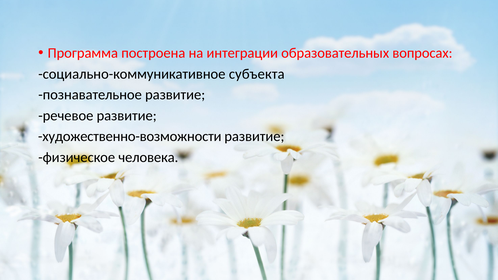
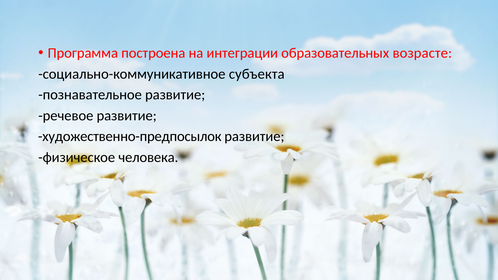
вопросах: вопросах -> возрасте
художественно-возможности: художественно-возможности -> художественно-предпосылок
